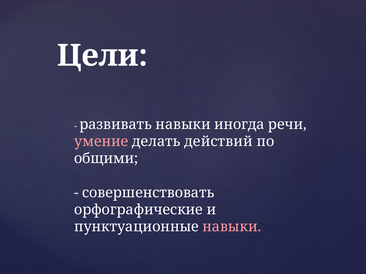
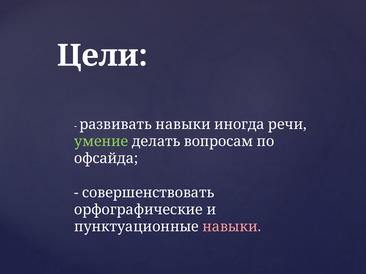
умение colour: pink -> light green
действий: действий -> вопросам
общими: общими -> офсайда
